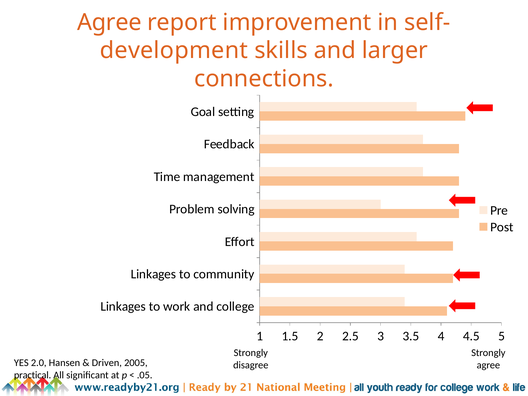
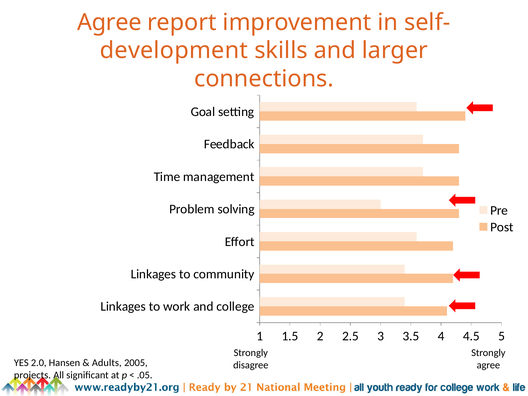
Driven: Driven -> Adults
practical: practical -> projects
